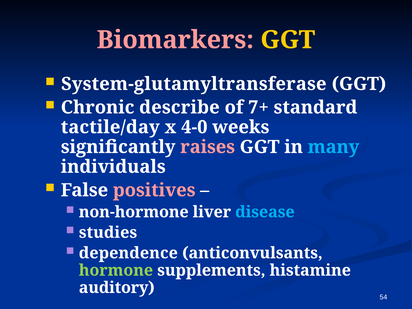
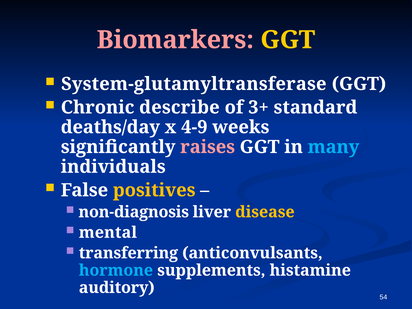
7+: 7+ -> 3+
tactile/day: tactile/day -> deaths/day
4-0: 4-0 -> 4-9
positives colour: pink -> yellow
non-hormone: non-hormone -> non-diagnosis
disease colour: light blue -> yellow
studies: studies -> mental
dependence: dependence -> transferring
hormone colour: light green -> light blue
